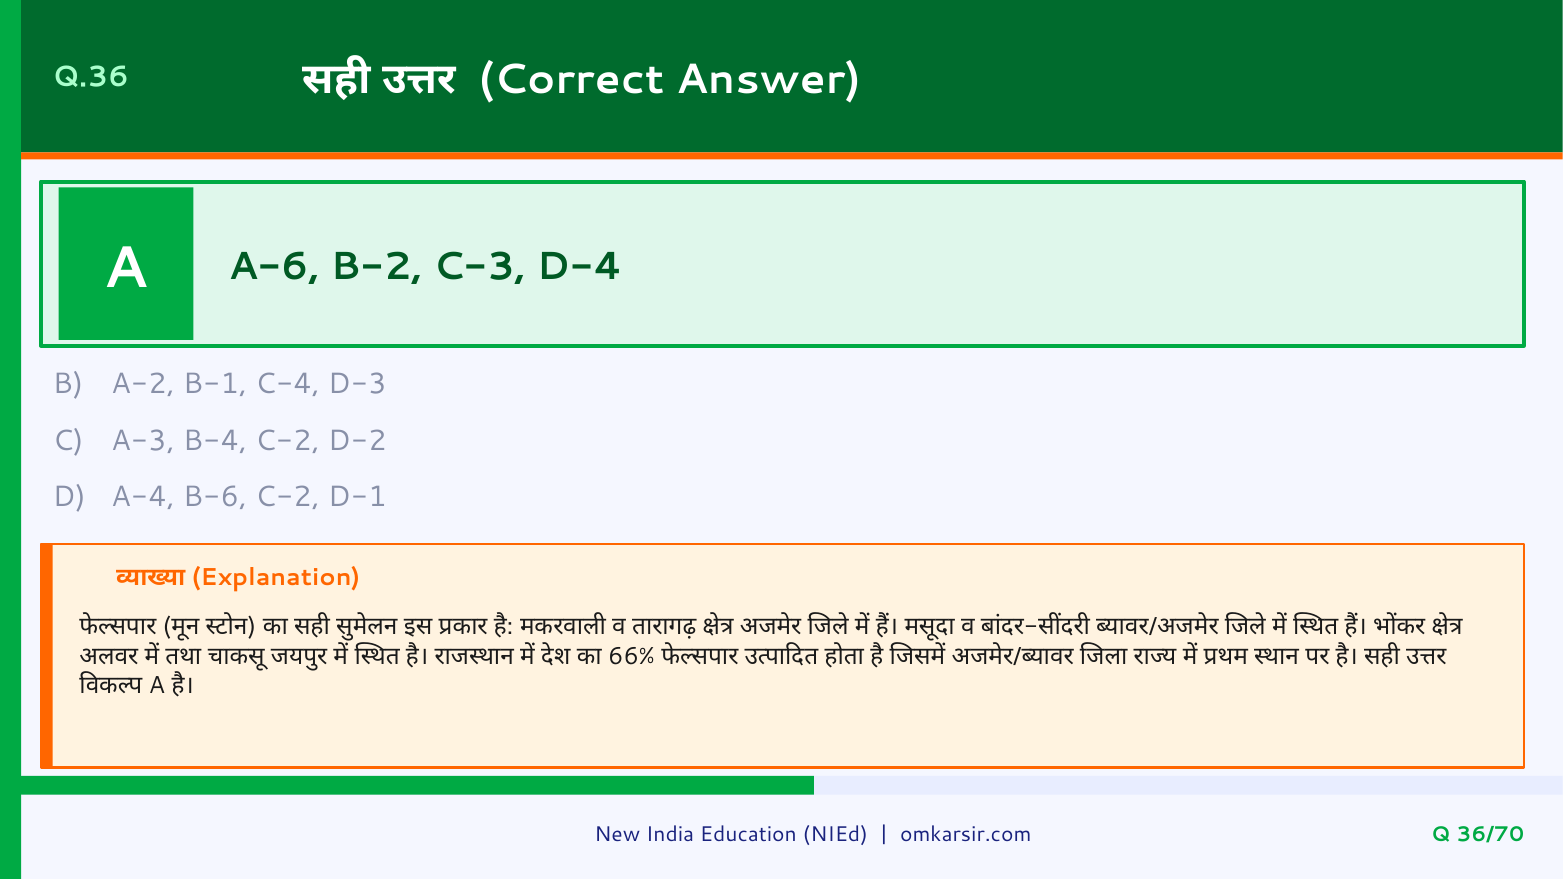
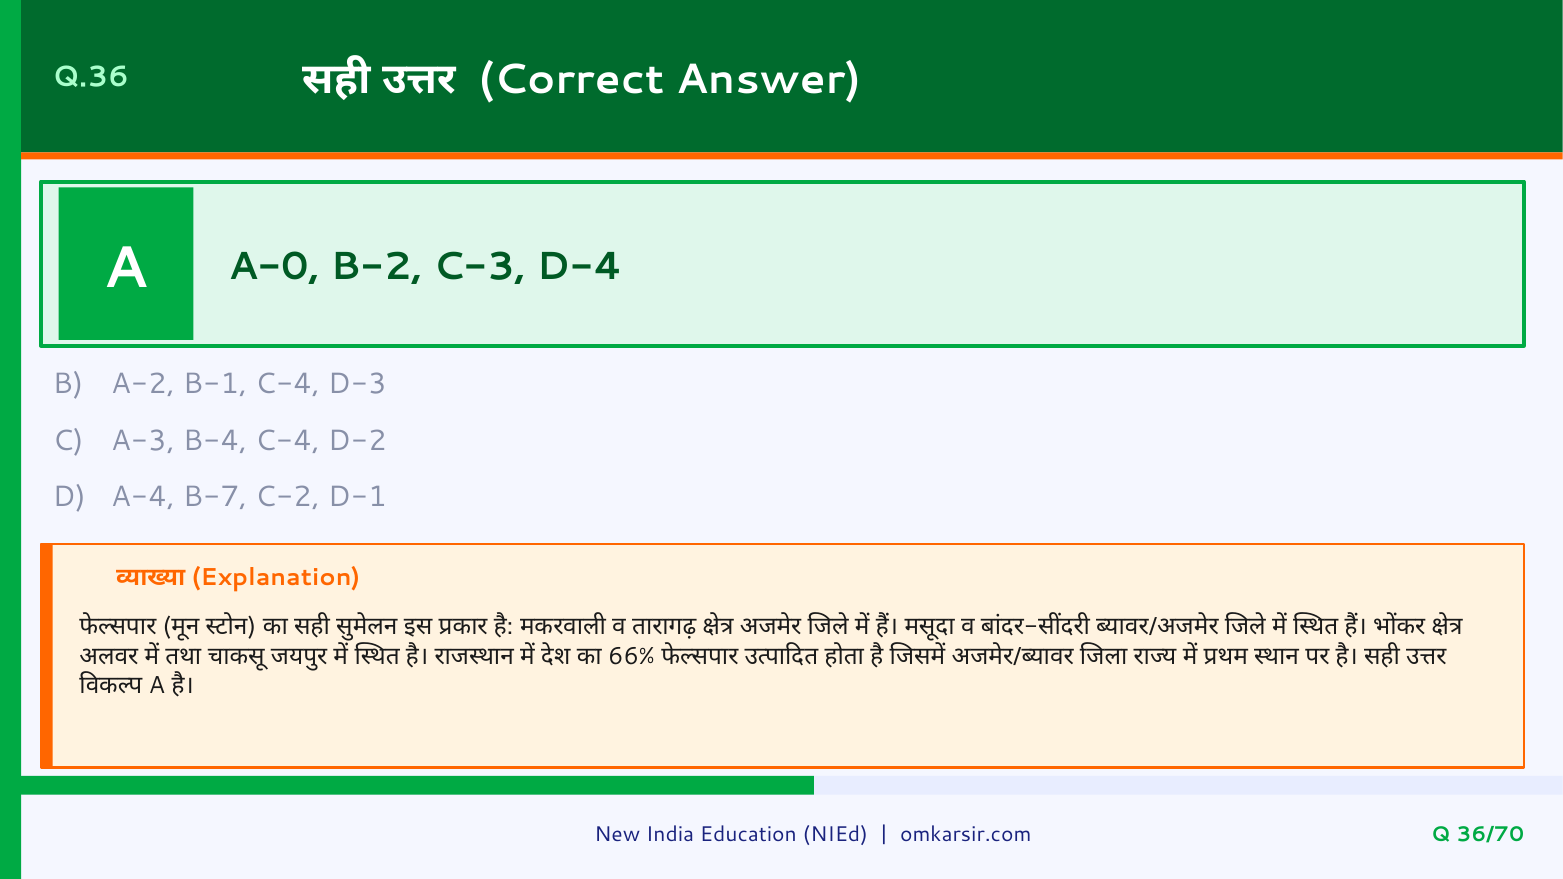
A-6: A-6 -> A-0
B-4 C-2: C-2 -> C-4
B-6: B-6 -> B-7
